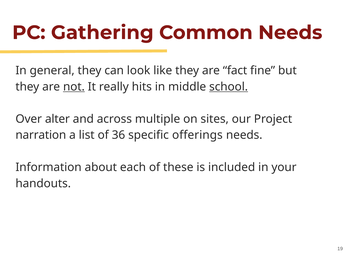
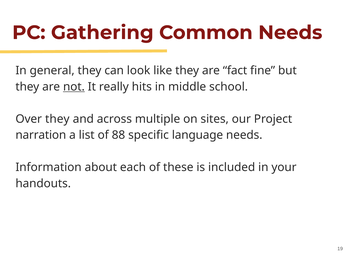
school underline: present -> none
Over alter: alter -> they
36: 36 -> 88
offerings: offerings -> language
